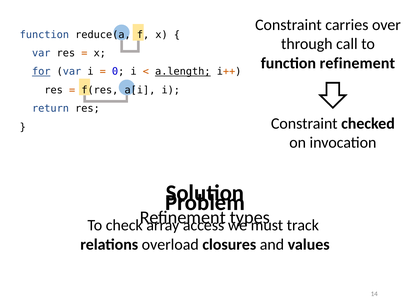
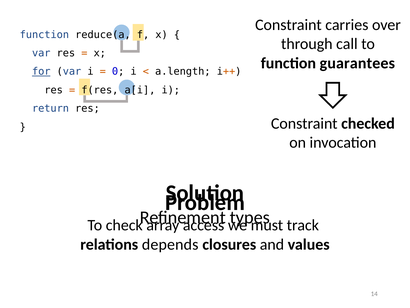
function refinement: refinement -> guarantees
a.length underline: present -> none
overload: overload -> depends
